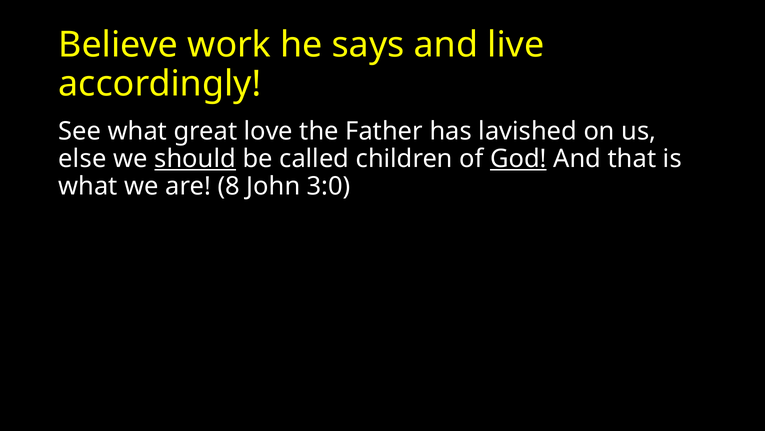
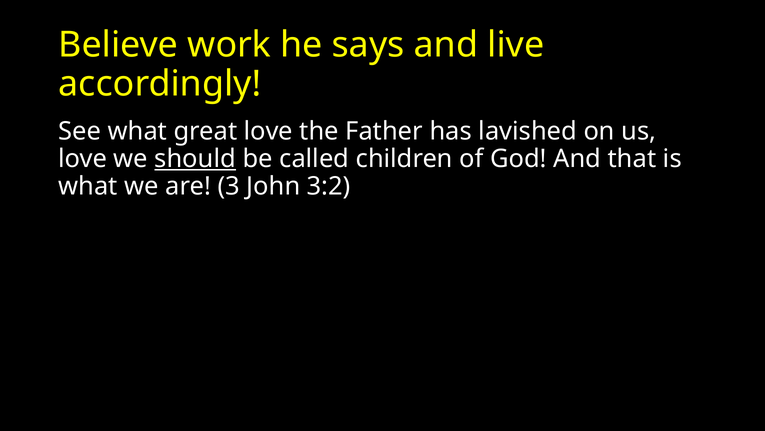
else at (82, 159): else -> love
God underline: present -> none
8: 8 -> 3
3:0: 3:0 -> 3:2
